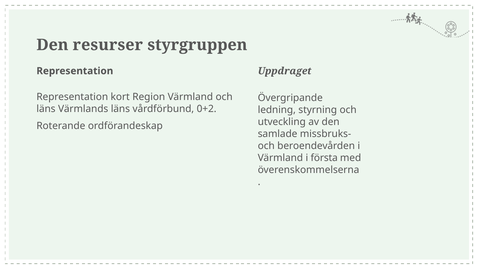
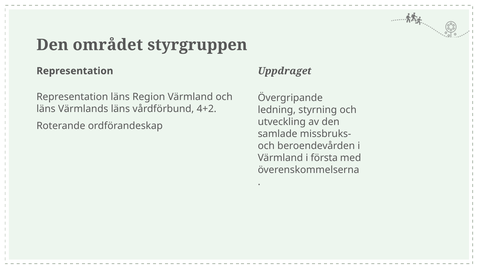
resurser: resurser -> området
Representation kort: kort -> läns
0+2: 0+2 -> 4+2
